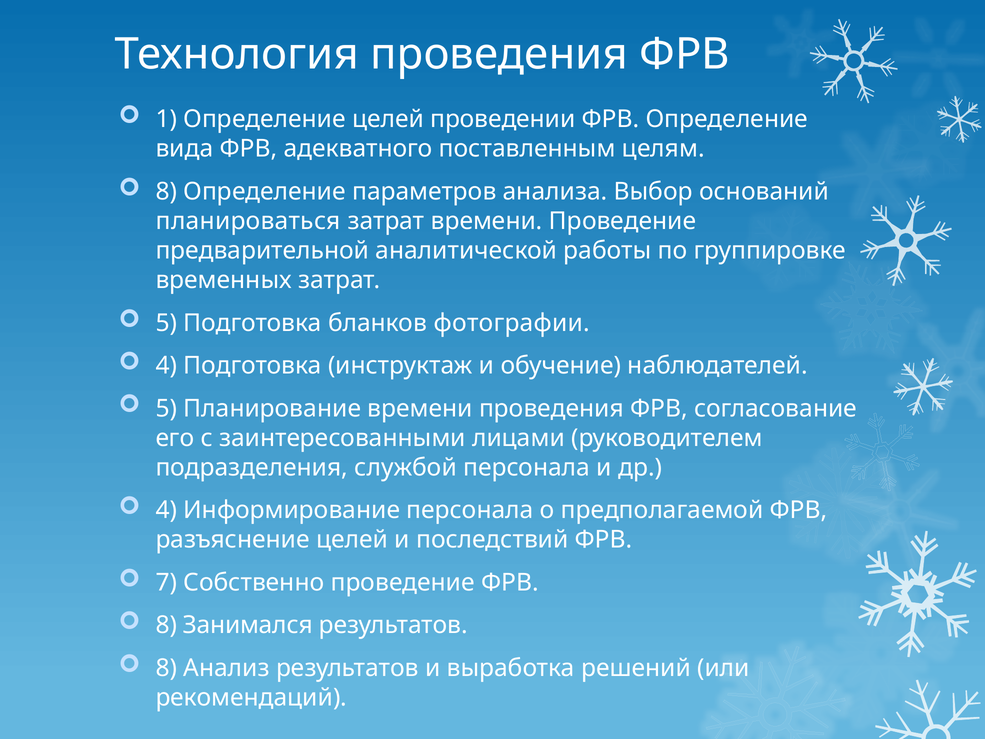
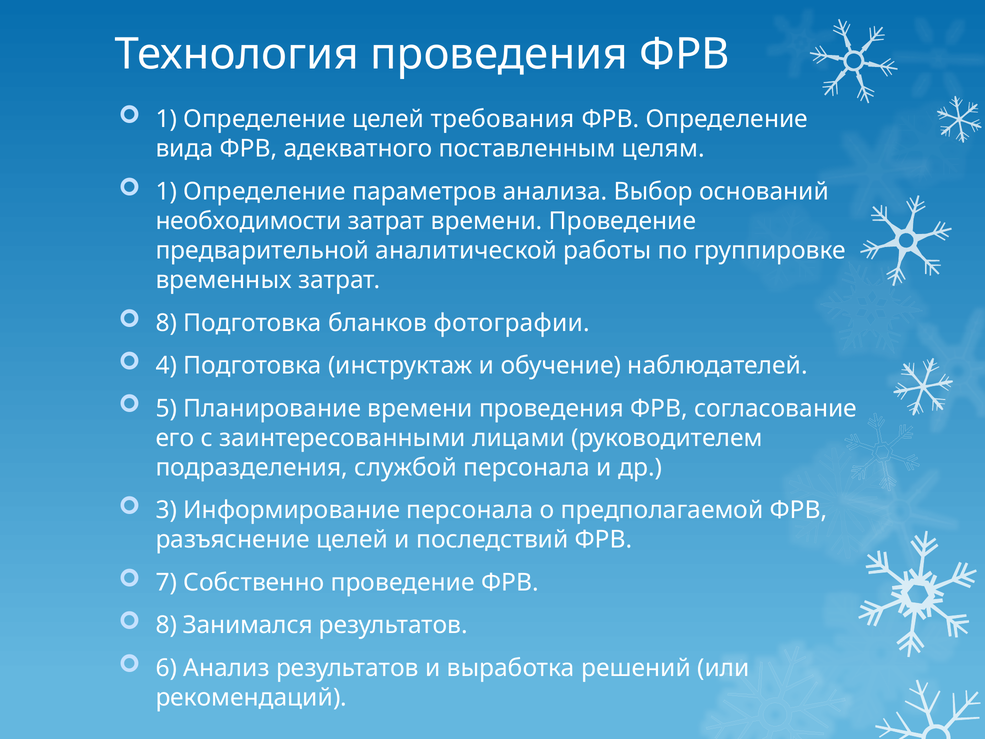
проведении: проведении -> требования
8 at (166, 192): 8 -> 1
планироваться: планироваться -> необходимости
5 at (166, 323): 5 -> 8
4 at (166, 510): 4 -> 3
8 at (166, 668): 8 -> 6
